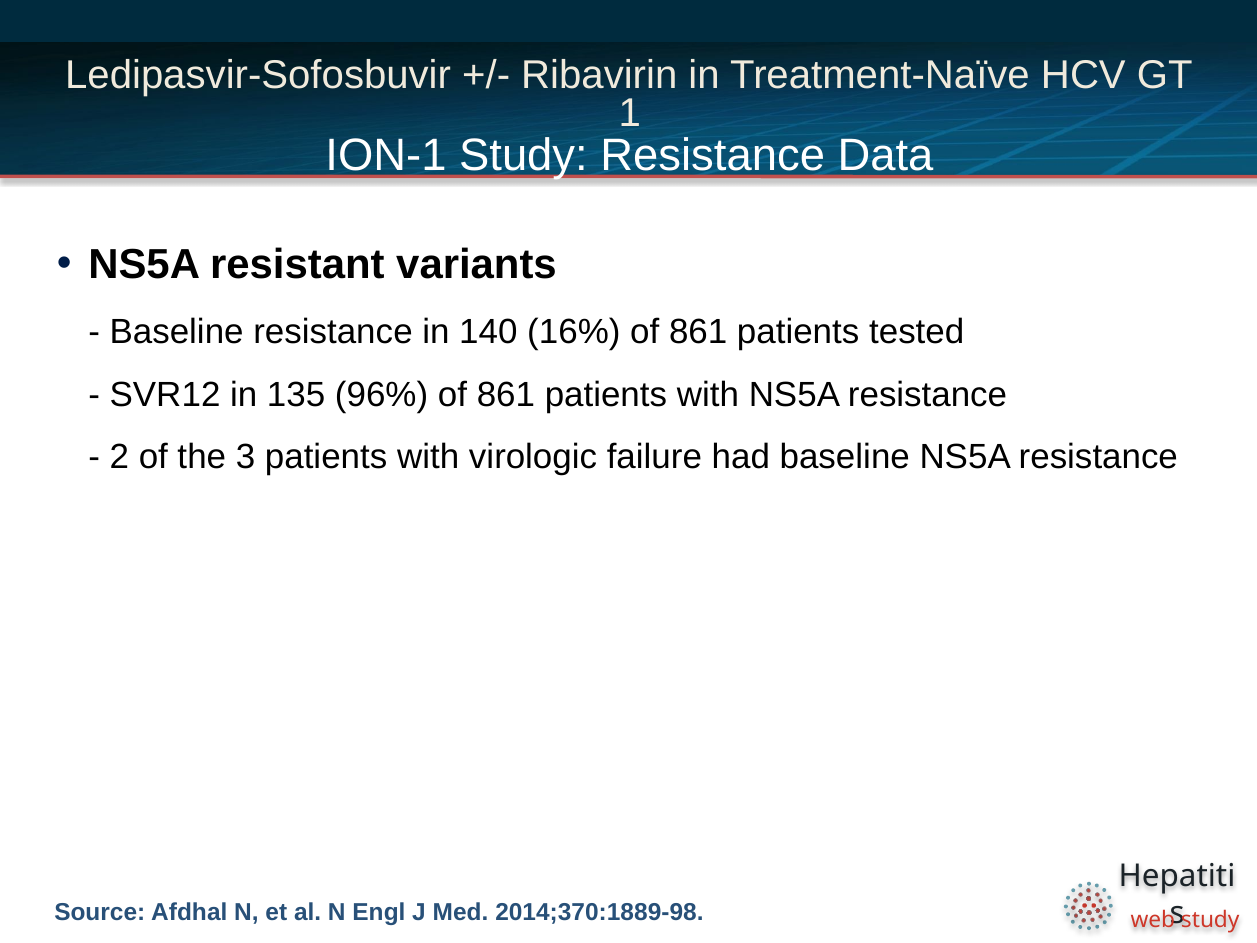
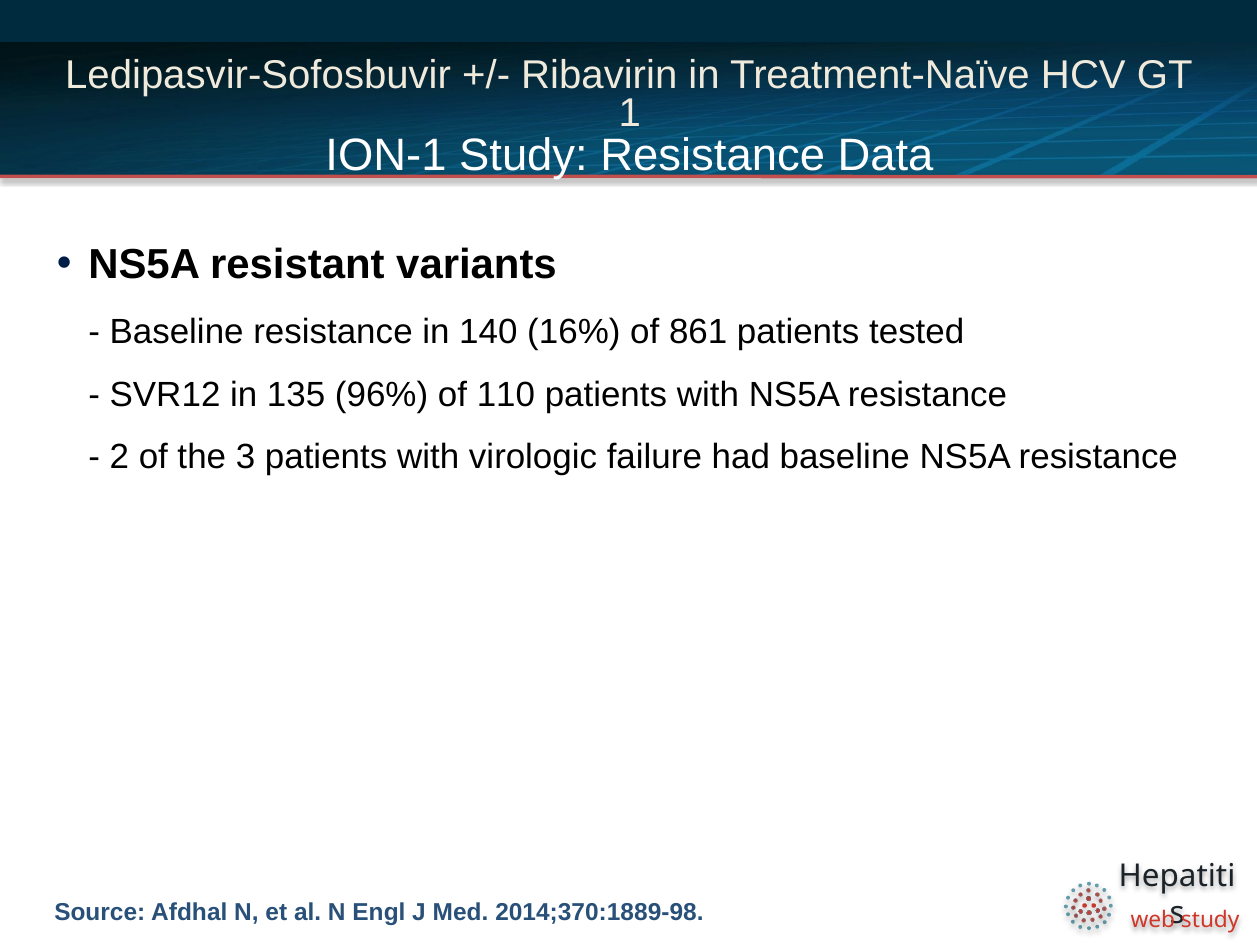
96% of 861: 861 -> 110
